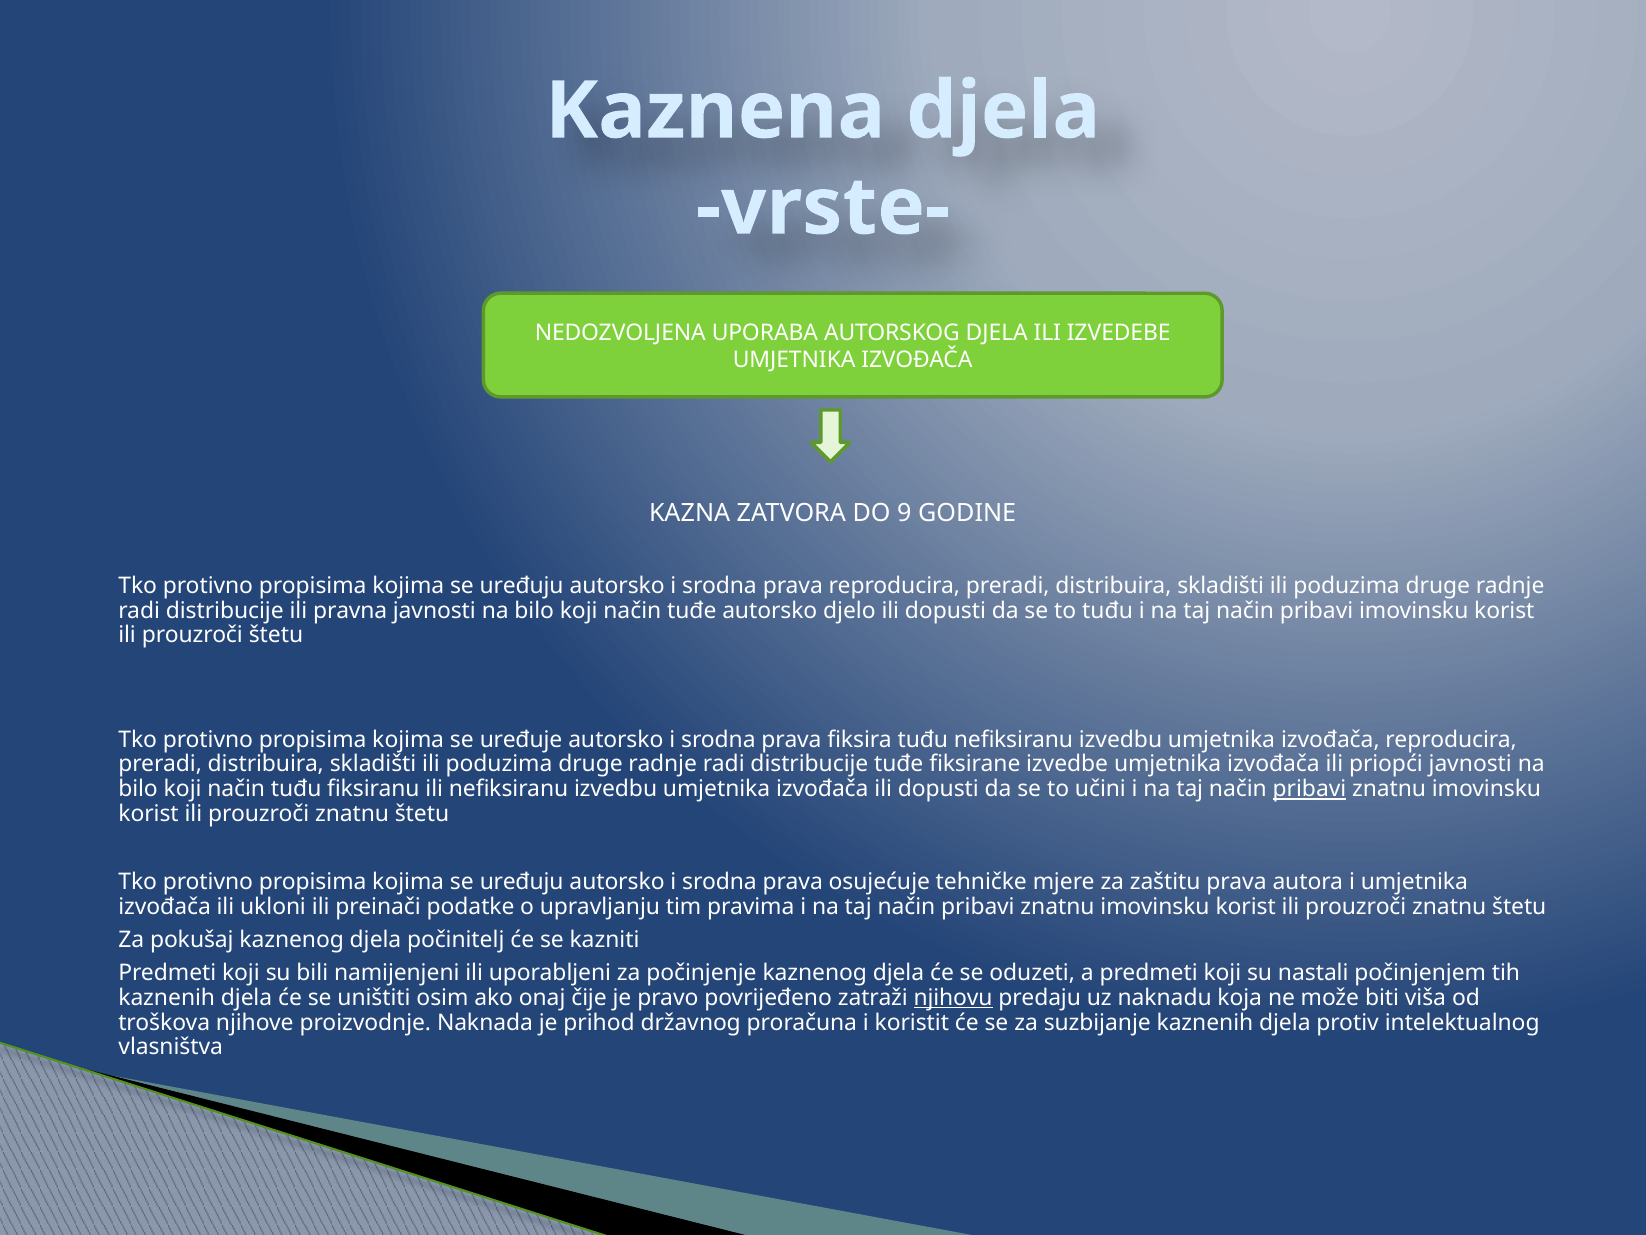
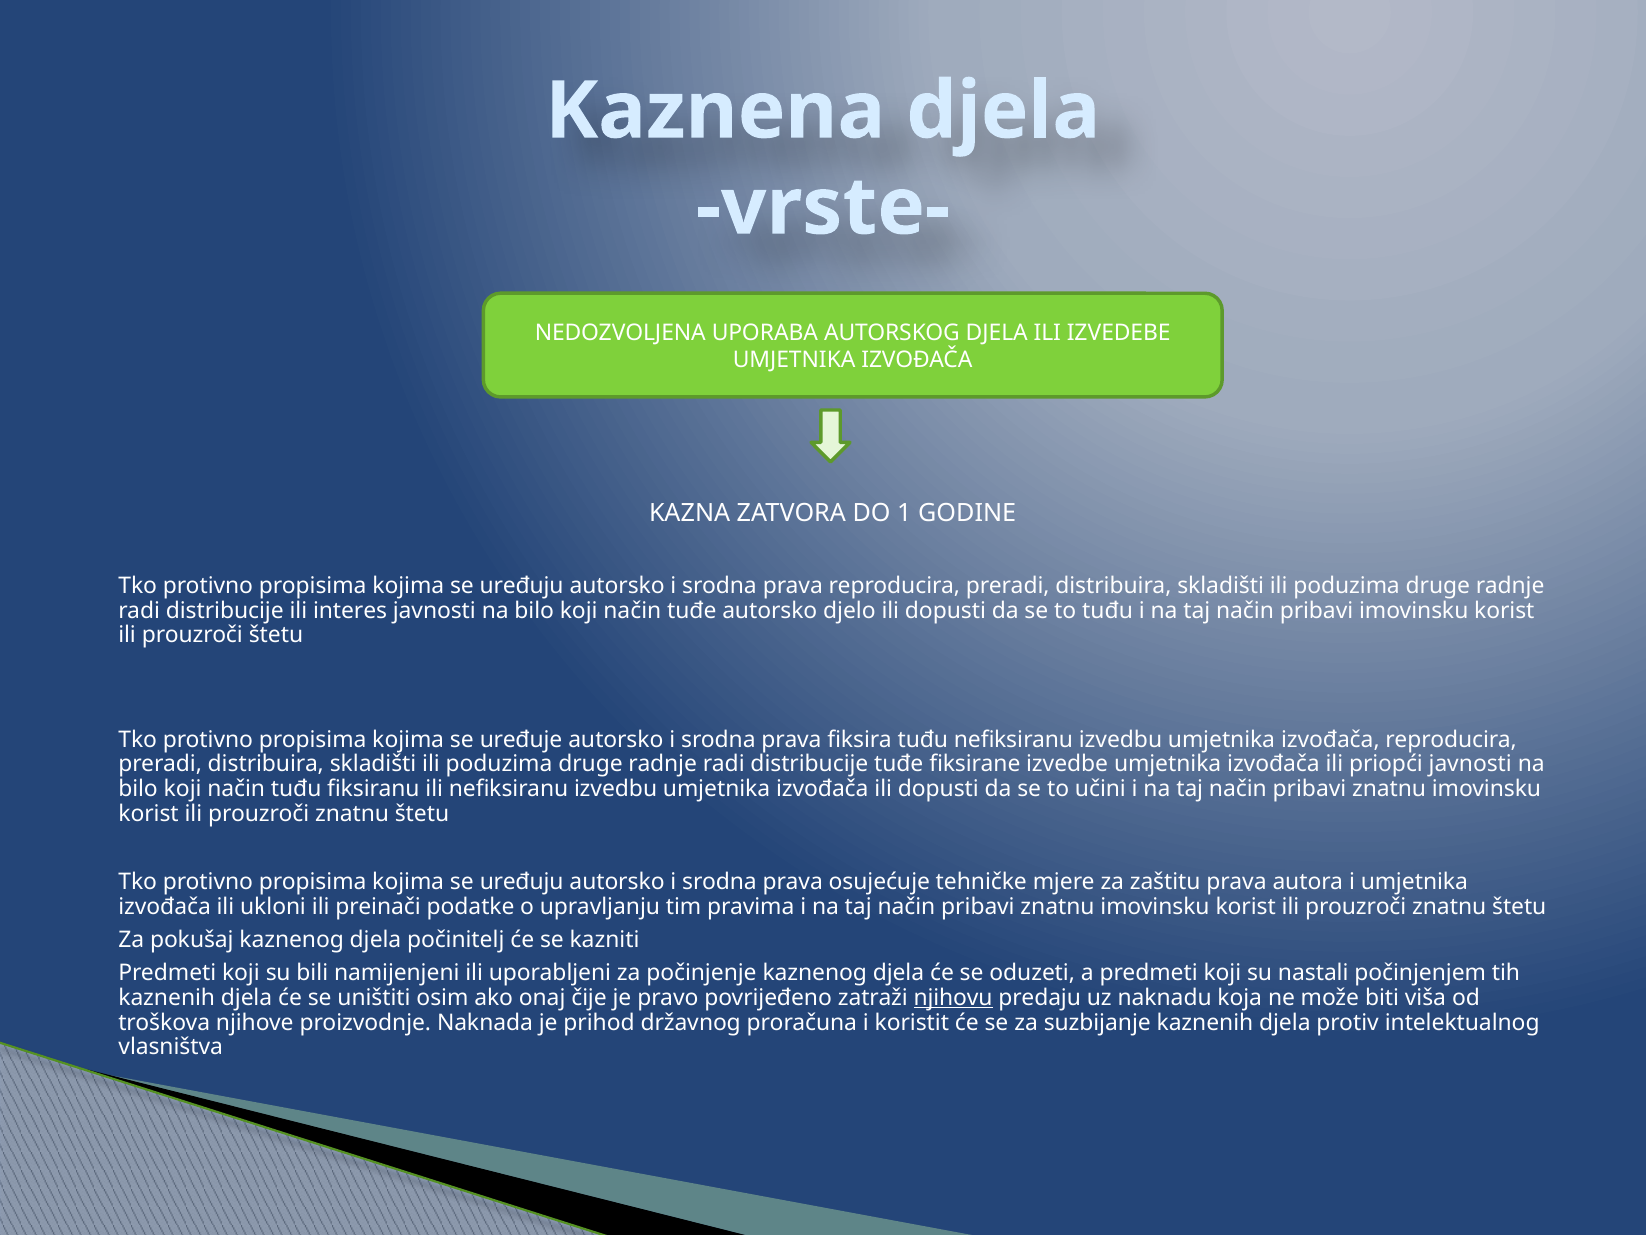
9: 9 -> 1
pravna: pravna -> interes
pribavi at (1309, 789) underline: present -> none
